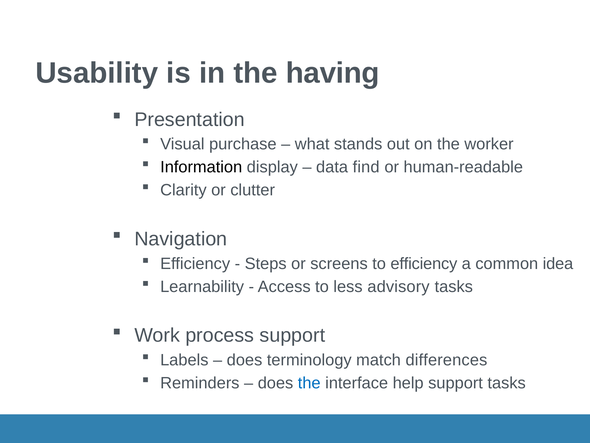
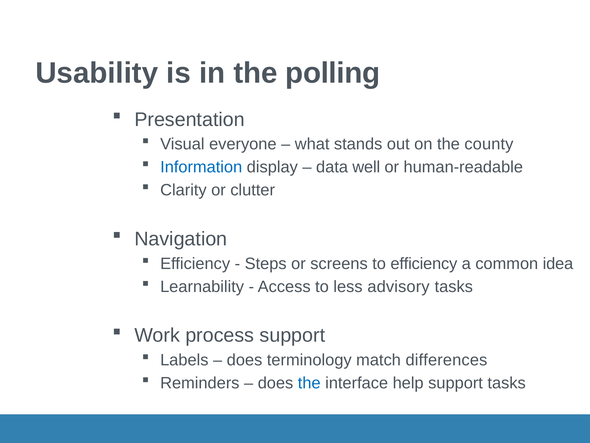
having: having -> polling
purchase: purchase -> everyone
worker: worker -> county
Information colour: black -> blue
find: find -> well
